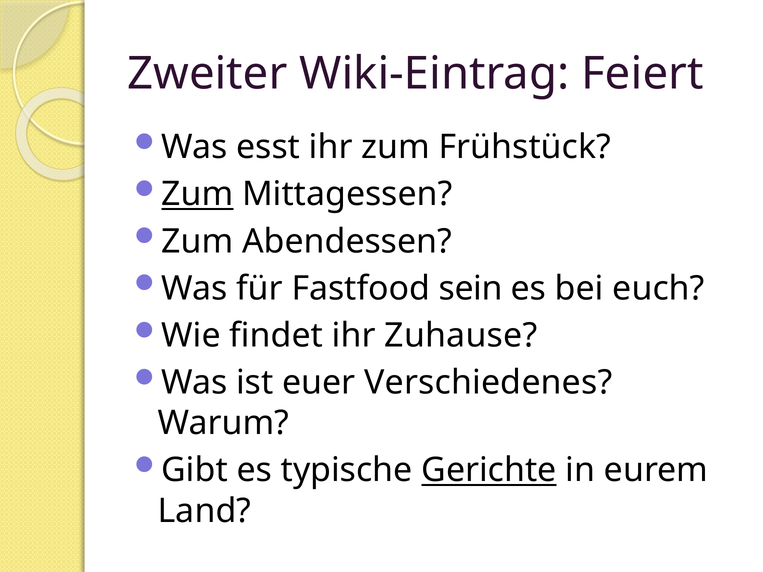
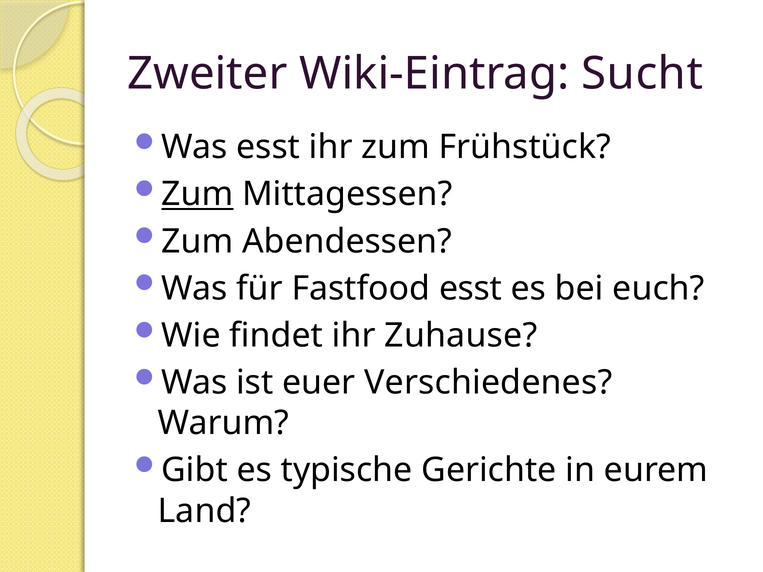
Feiert: Feiert -> Sucht
Fastfood sein: sein -> esst
Gerichte underline: present -> none
